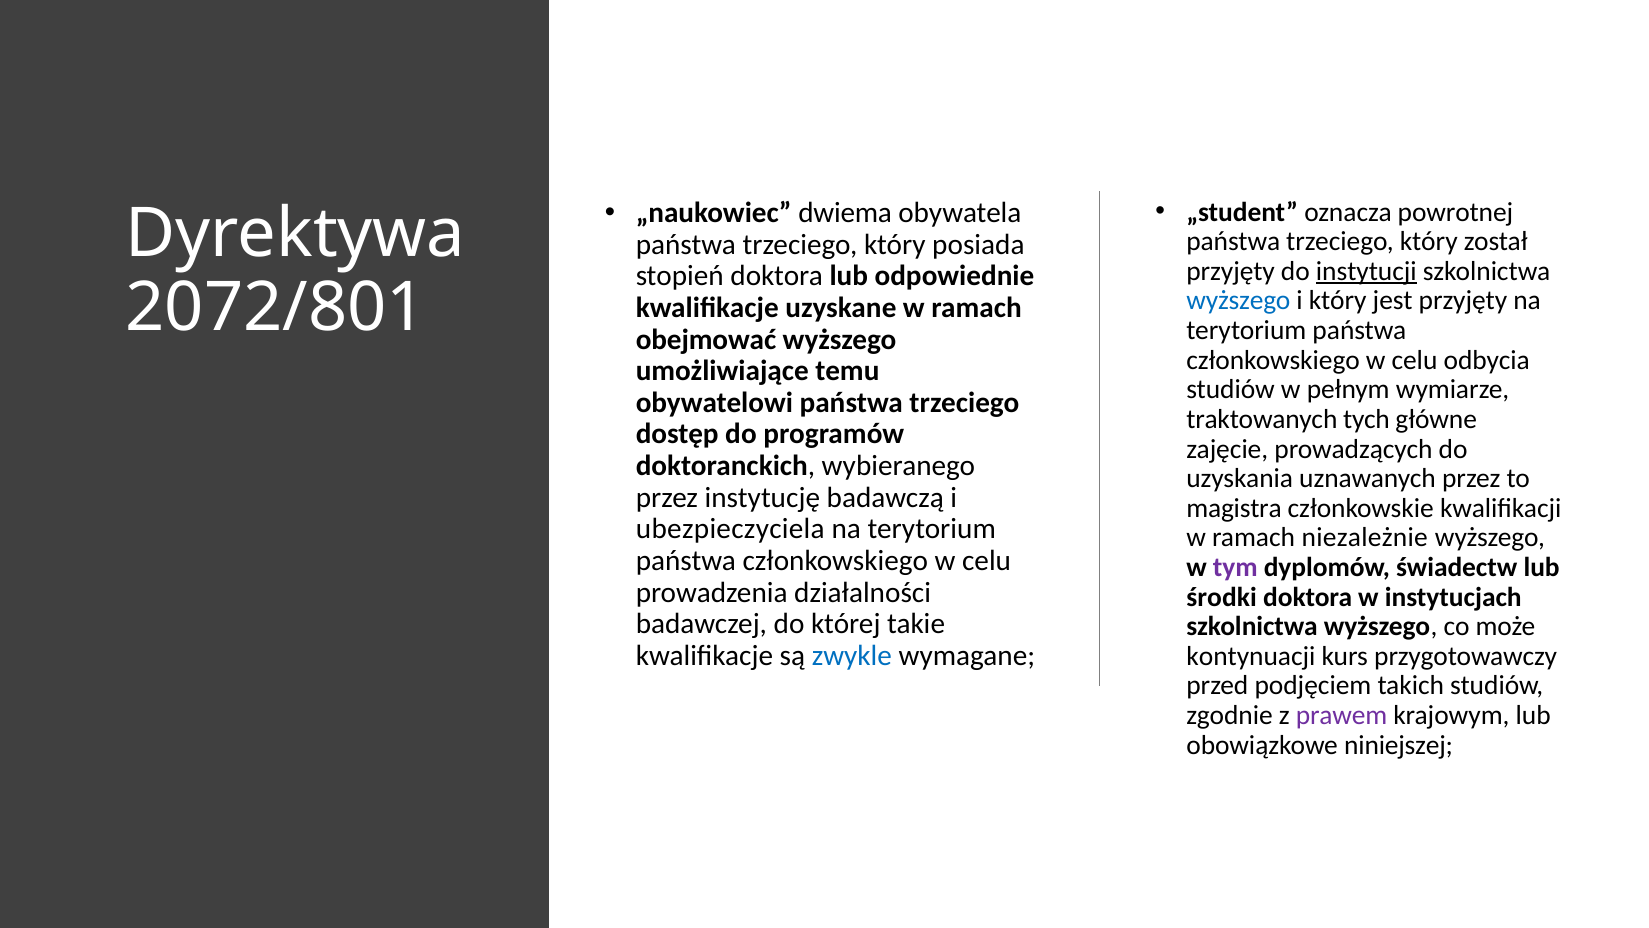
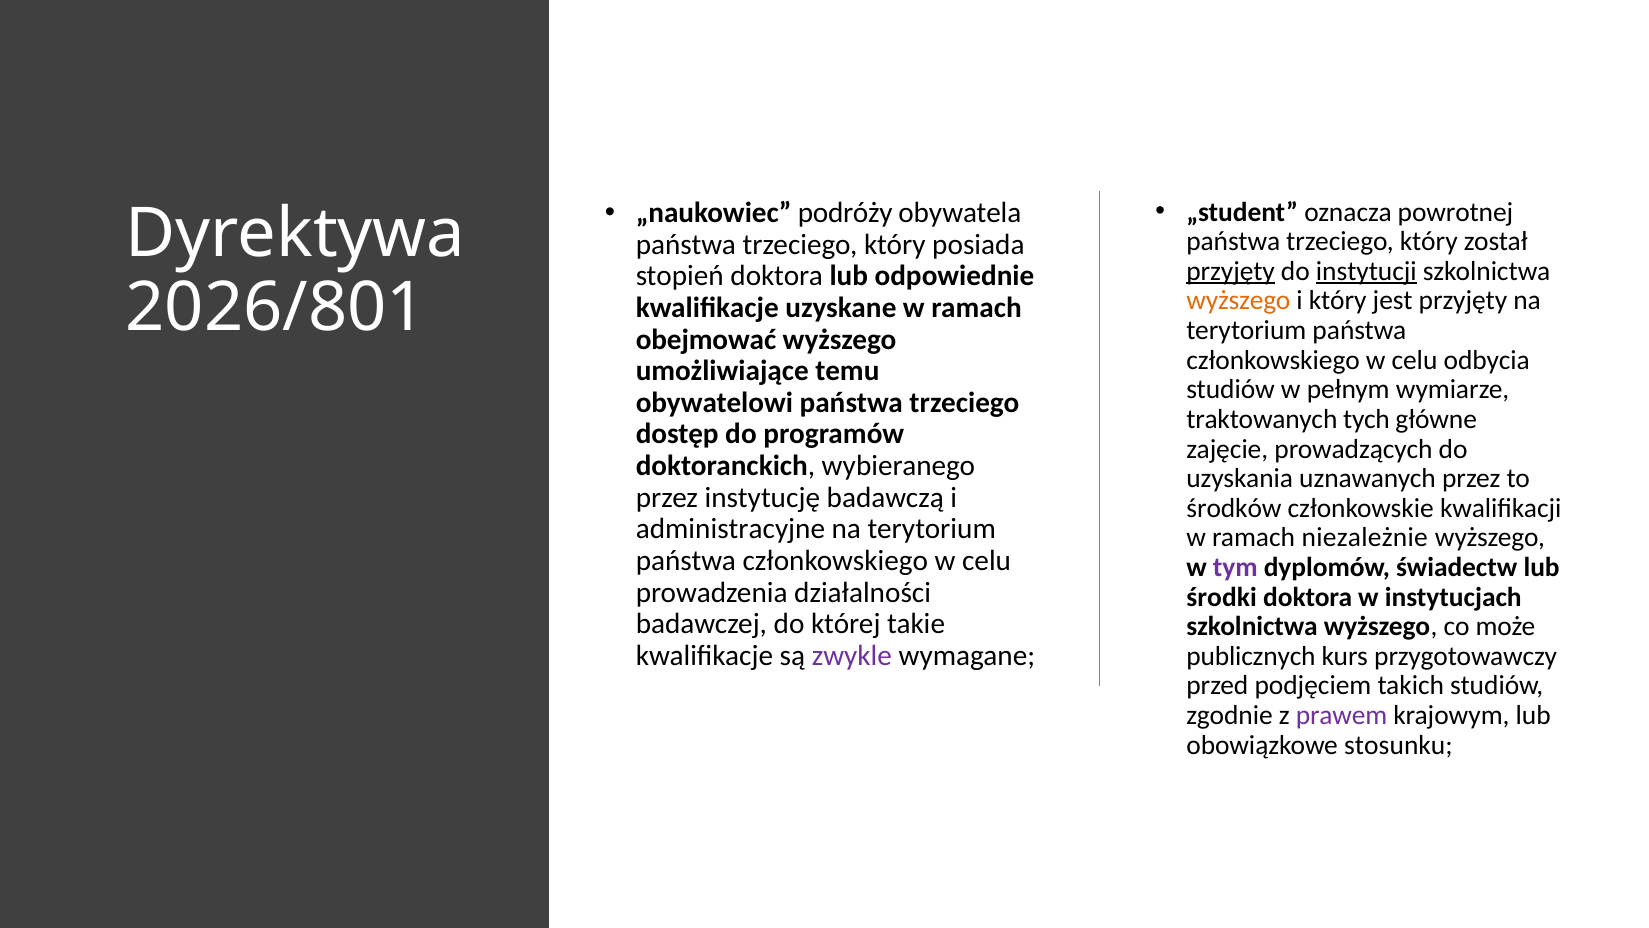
dwiema: dwiema -> podróży
przyjęty at (1231, 271) underline: none -> present
2072/801: 2072/801 -> 2026/801
wyższego at (1238, 301) colour: blue -> orange
magistra: magistra -> środków
ubezpieczyciela: ubezpieczyciela -> administracyjne
zwykle colour: blue -> purple
kontynuacji: kontynuacji -> publicznych
niniejszej: niniejszej -> stosunku
